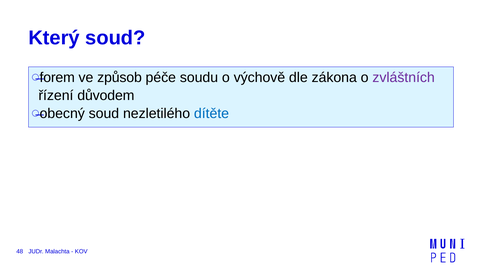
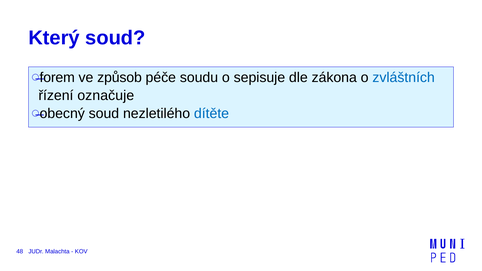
výchově: výchově -> sepisuje
zvláštních colour: purple -> blue
důvodem: důvodem -> označuje
